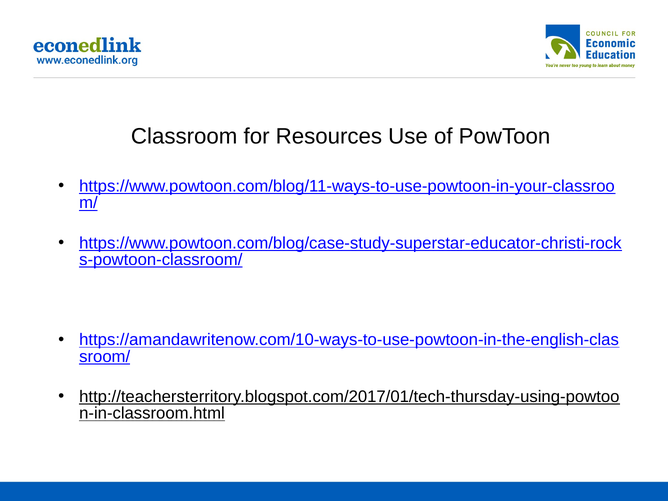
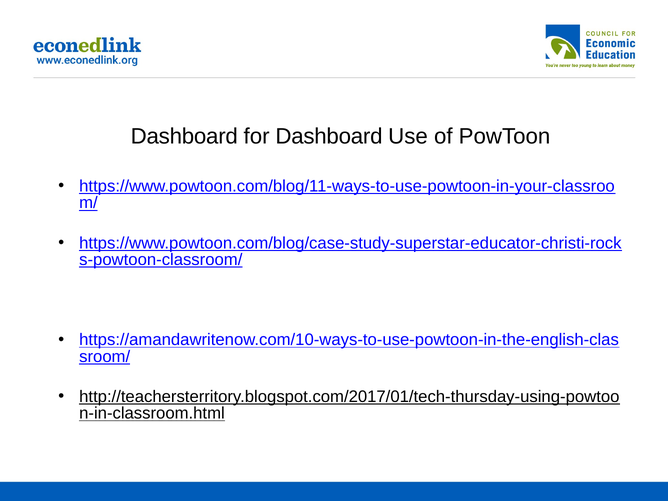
Classroom at (184, 137): Classroom -> Dashboard
for Resources: Resources -> Dashboard
